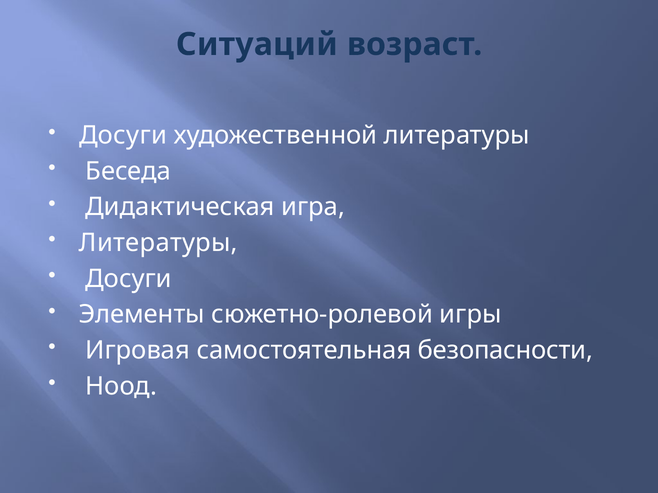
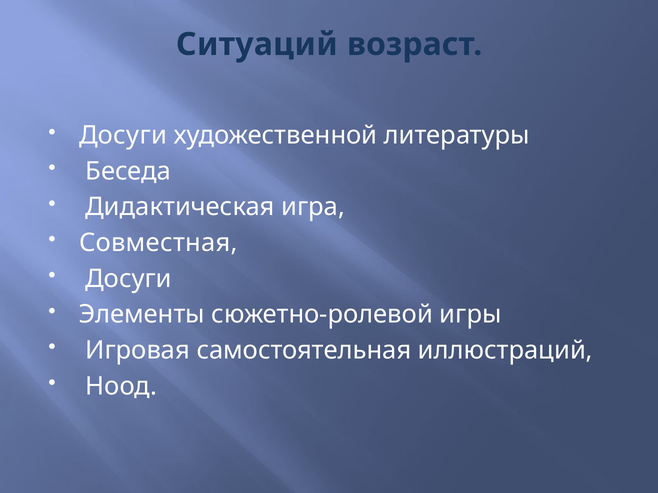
Литературы at (158, 243): Литературы -> Совместная
безопасности: безопасности -> иллюстраций
